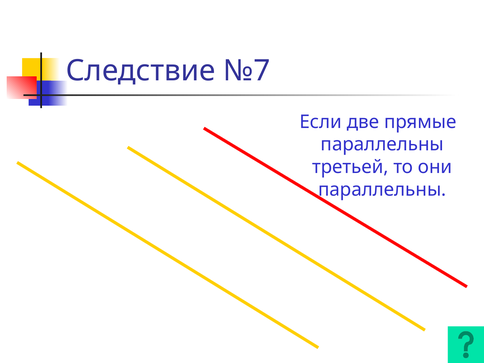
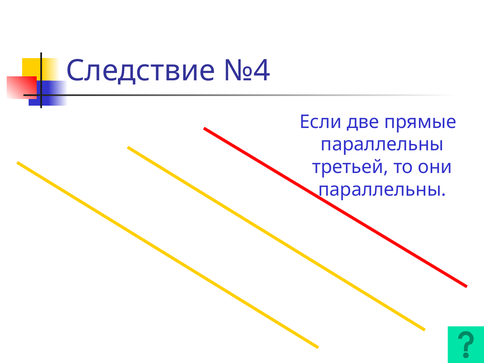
№7: №7 -> №4
